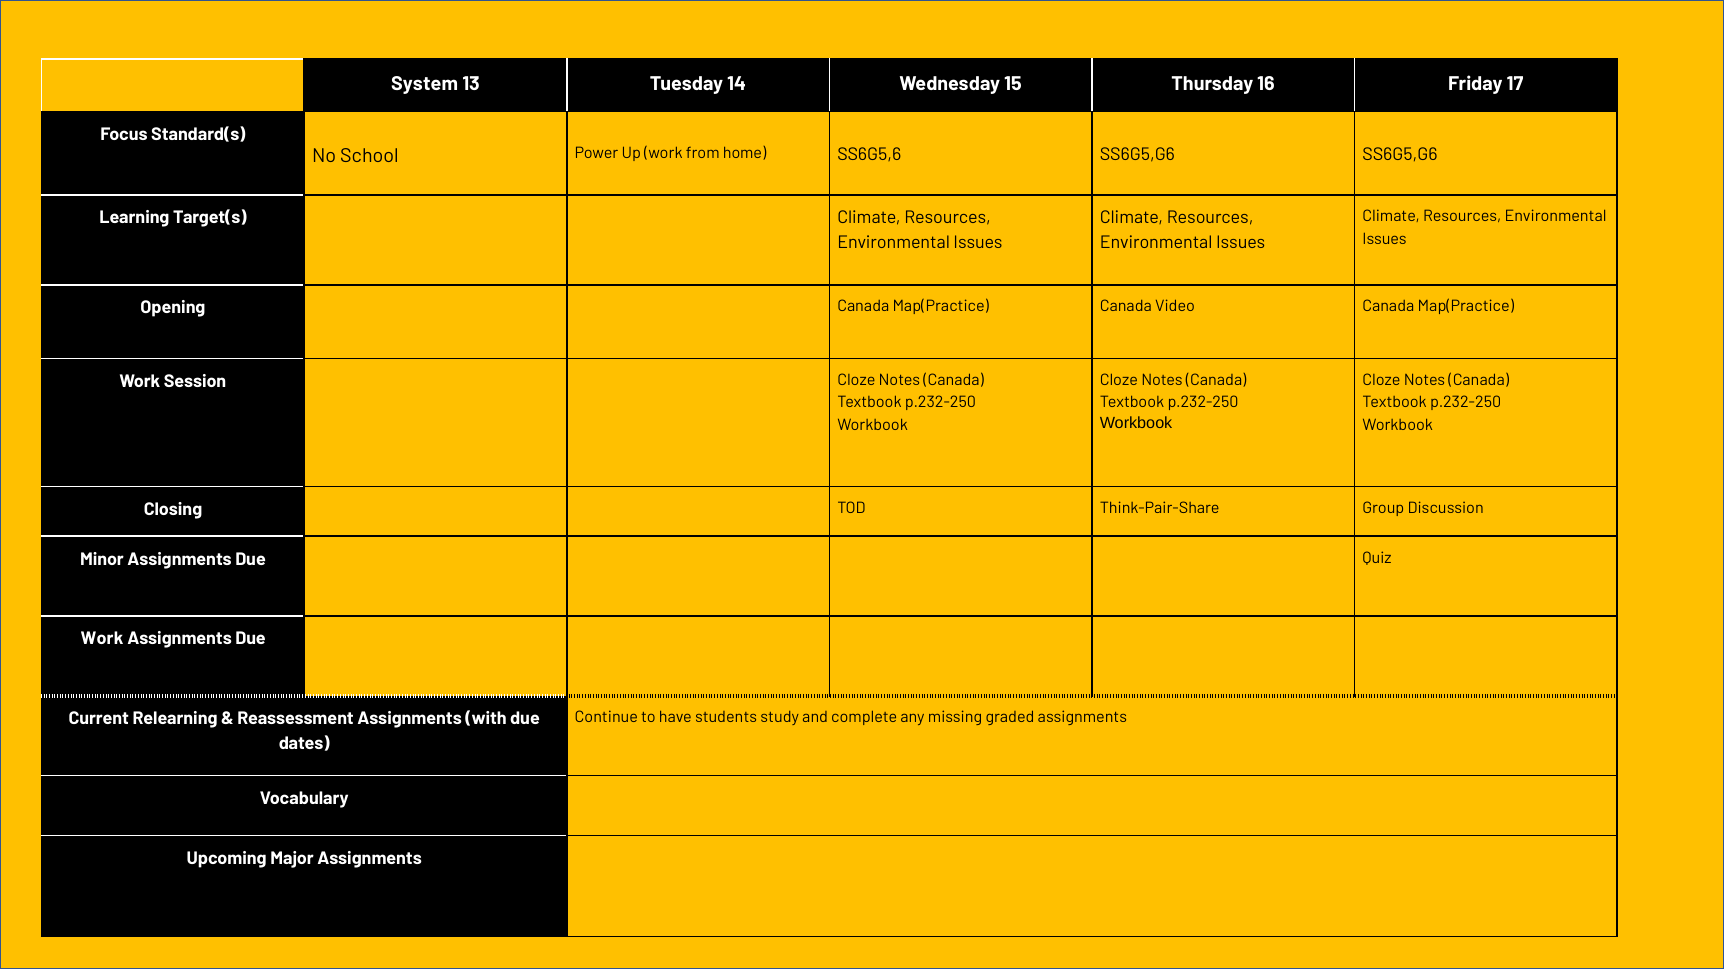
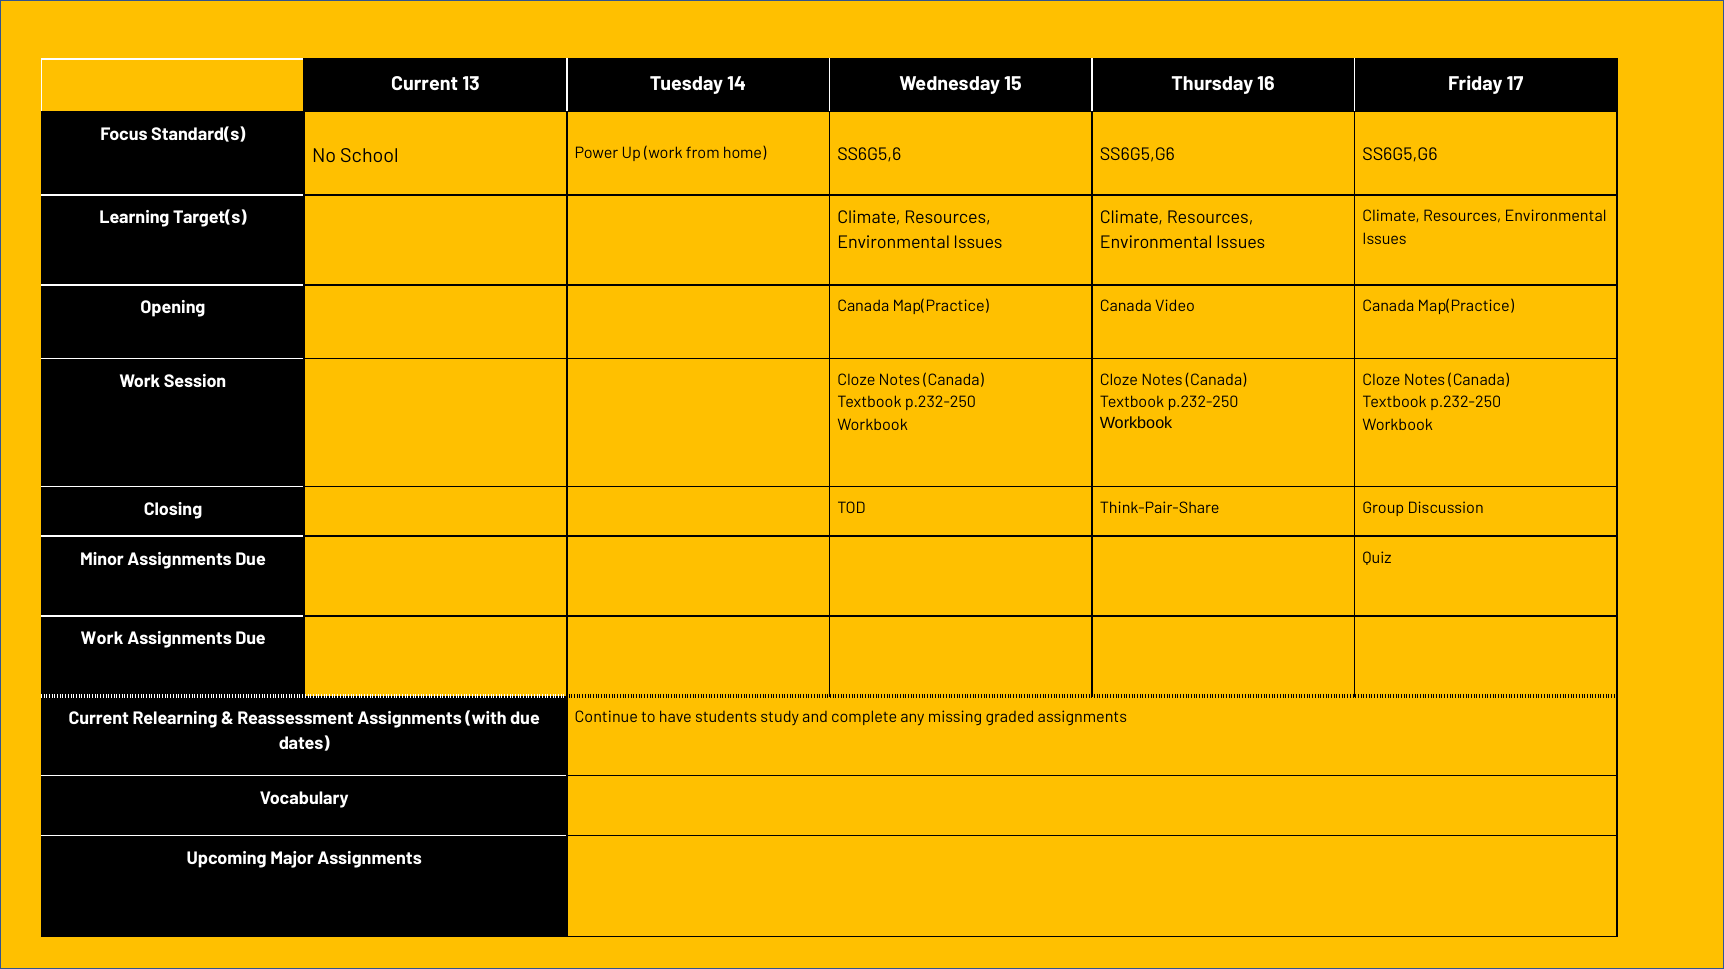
System at (425, 84): System -> Current
